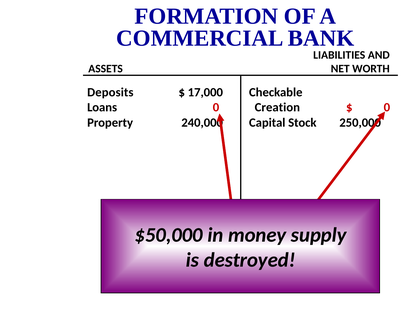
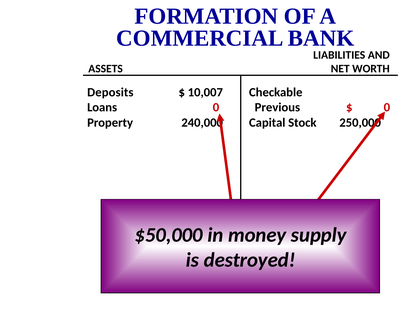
17,000: 17,000 -> 10,007
Creation: Creation -> Previous
